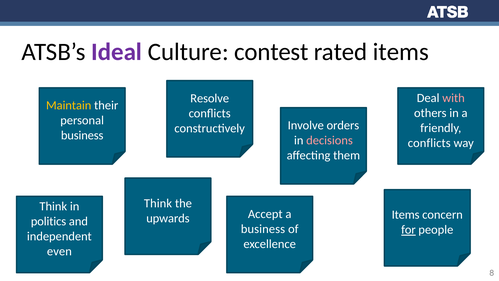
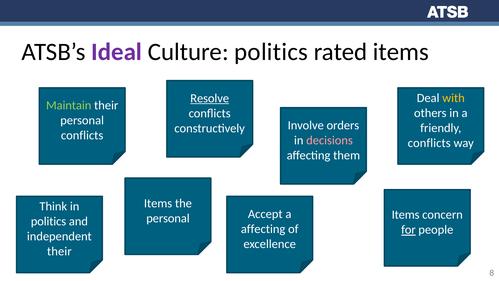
Culture contest: contest -> politics
with colour: pink -> yellow
Resolve underline: none -> present
Maintain colour: yellow -> light green
business at (82, 135): business -> conflicts
Think at (158, 203): Think -> Items
upwards at (168, 218): upwards -> personal
business at (263, 229): business -> affecting
even at (59, 251): even -> their
